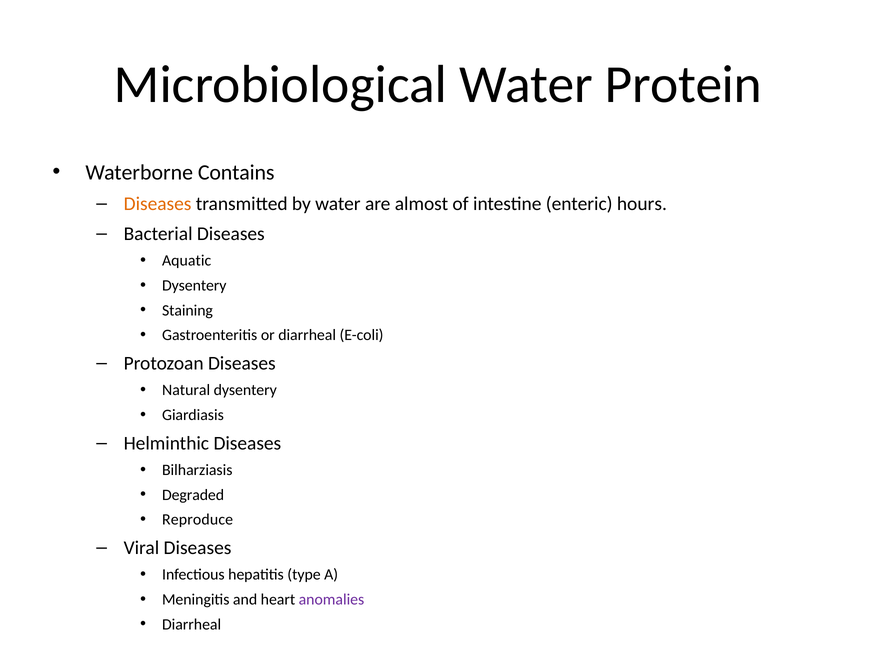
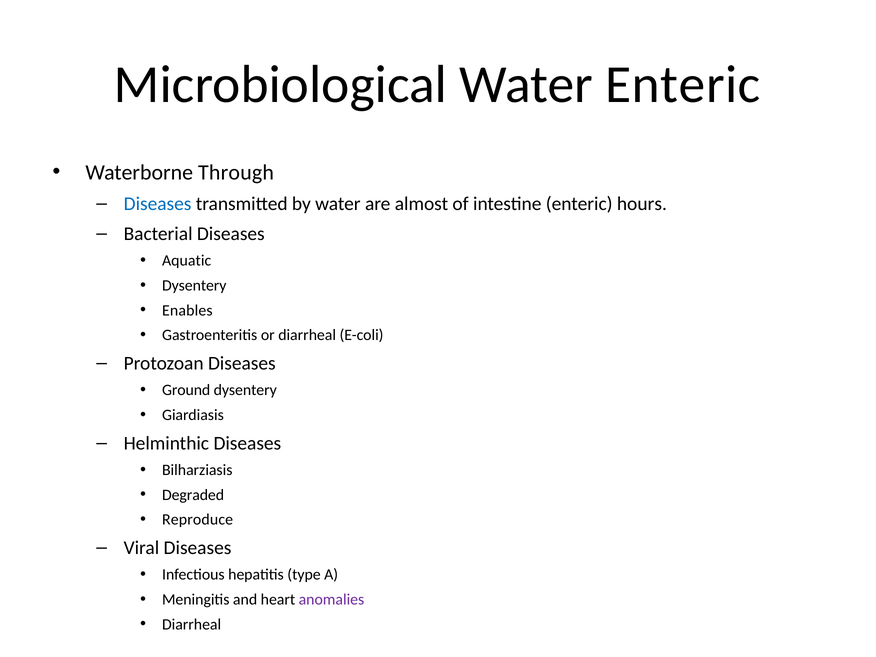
Water Protein: Protein -> Enteric
Contains: Contains -> Through
Diseases at (158, 204) colour: orange -> blue
Staining: Staining -> Enables
Natural: Natural -> Ground
